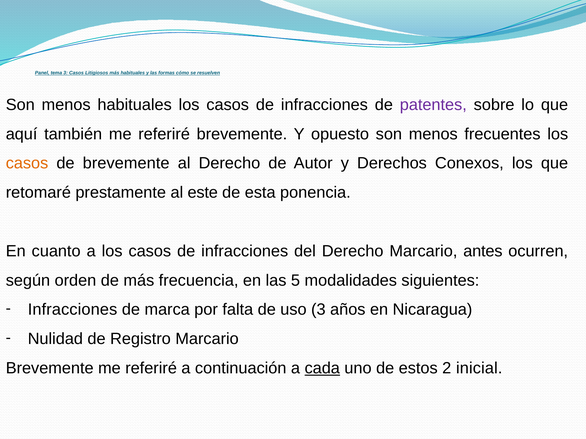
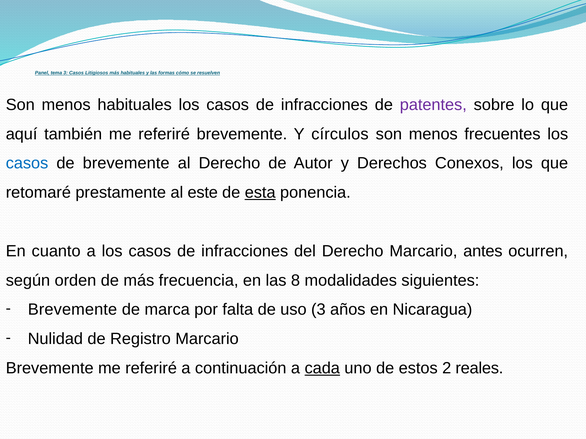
opuesto: opuesto -> círculos
casos at (27, 163) colour: orange -> blue
esta underline: none -> present
5: 5 -> 8
Infracciones at (73, 310): Infracciones -> Brevemente
inicial: inicial -> reales
